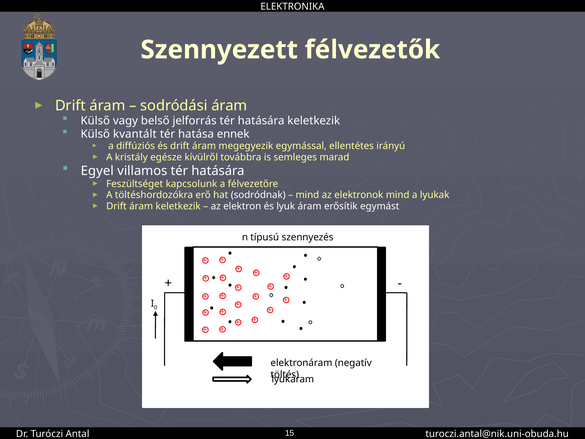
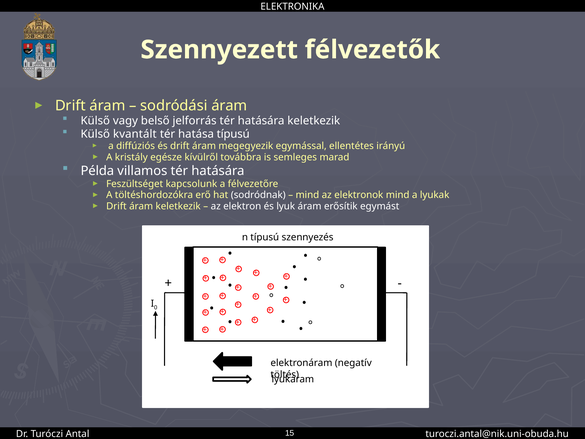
hatása ennek: ennek -> típusú
Egyel: Egyel -> Példa
